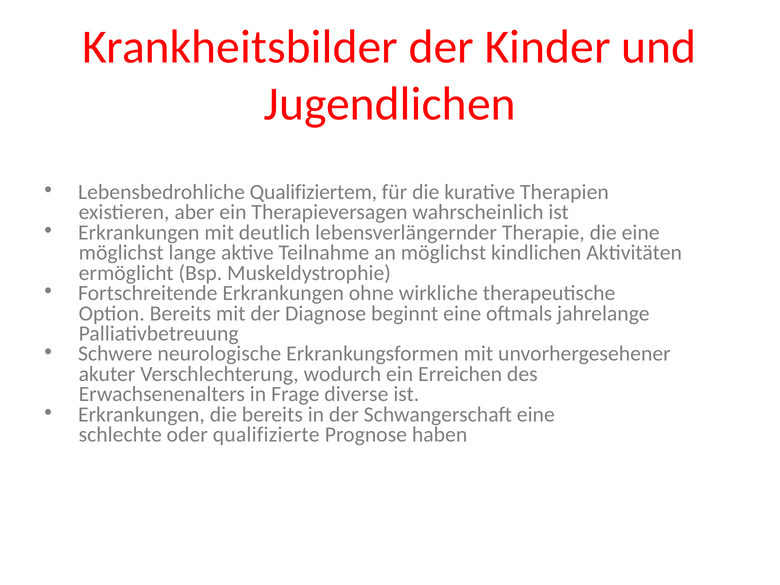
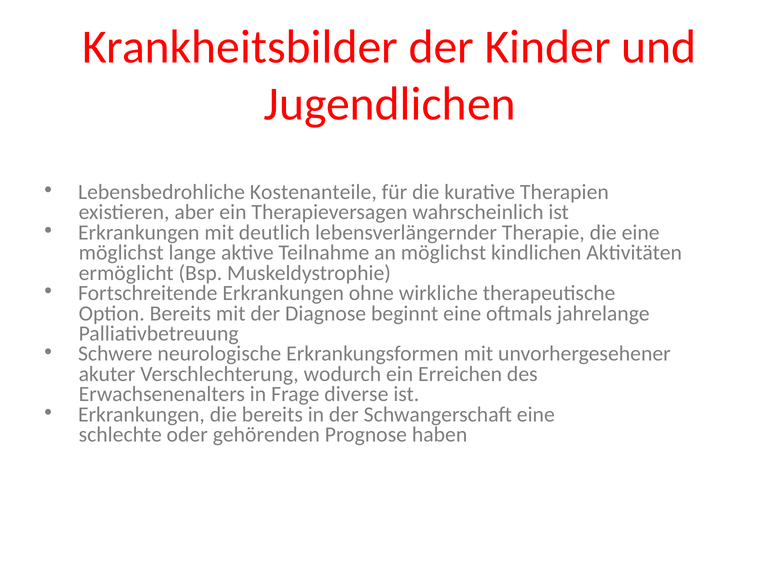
Qualifiziertem: Qualifiziertem -> Kostenanteile
qualifizierte: qualifizierte -> gehörenden
